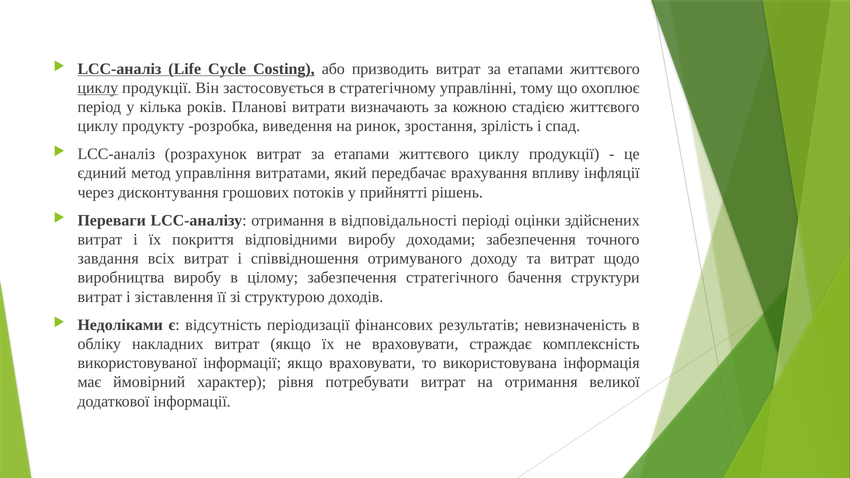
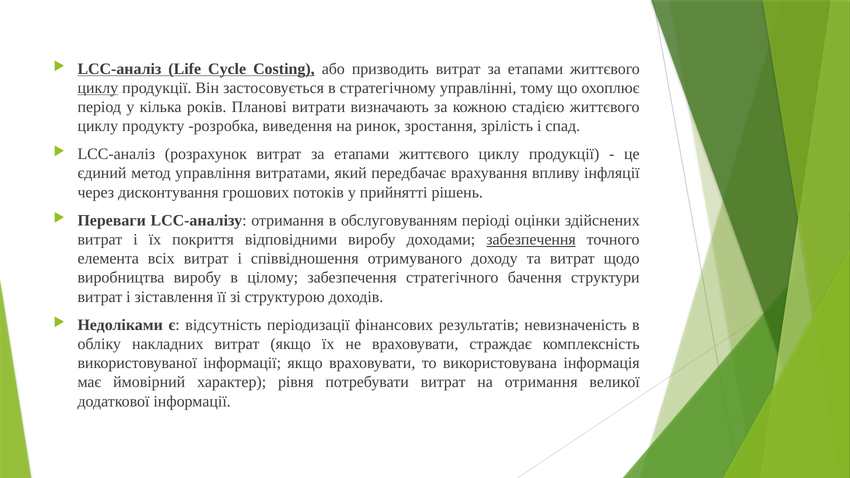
відповідальності: відповідальності -> обслуговуванням
забезпечення at (531, 239) underline: none -> present
завдання: завдання -> елемента
